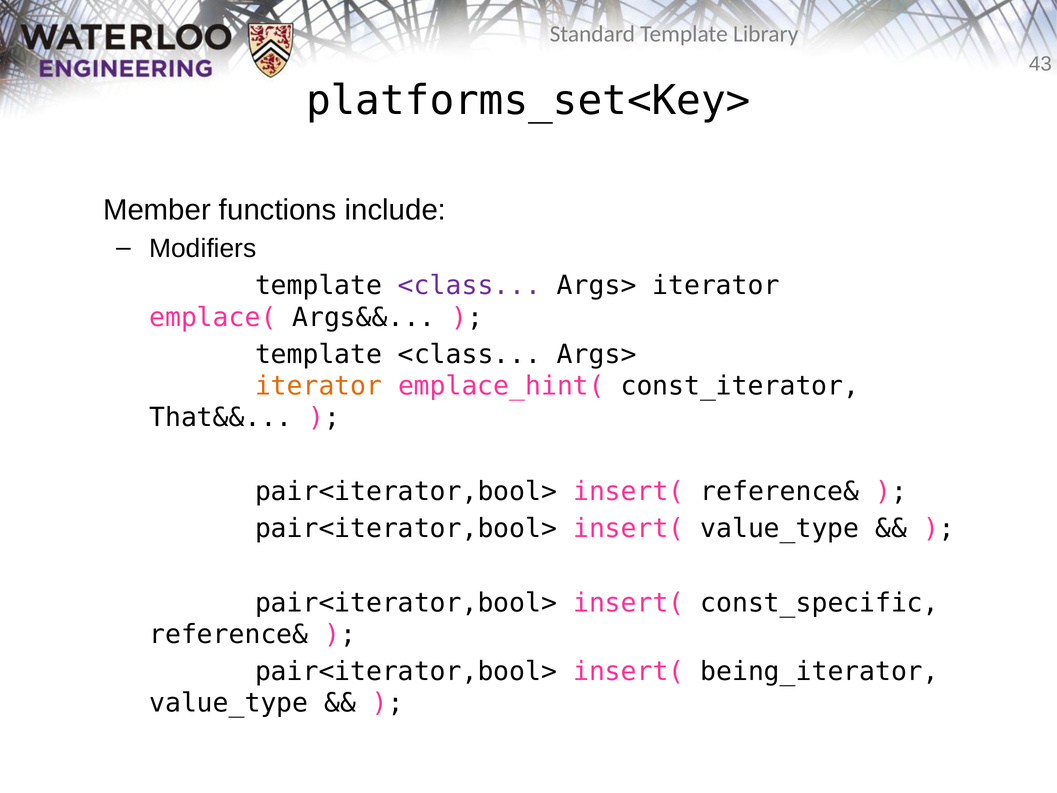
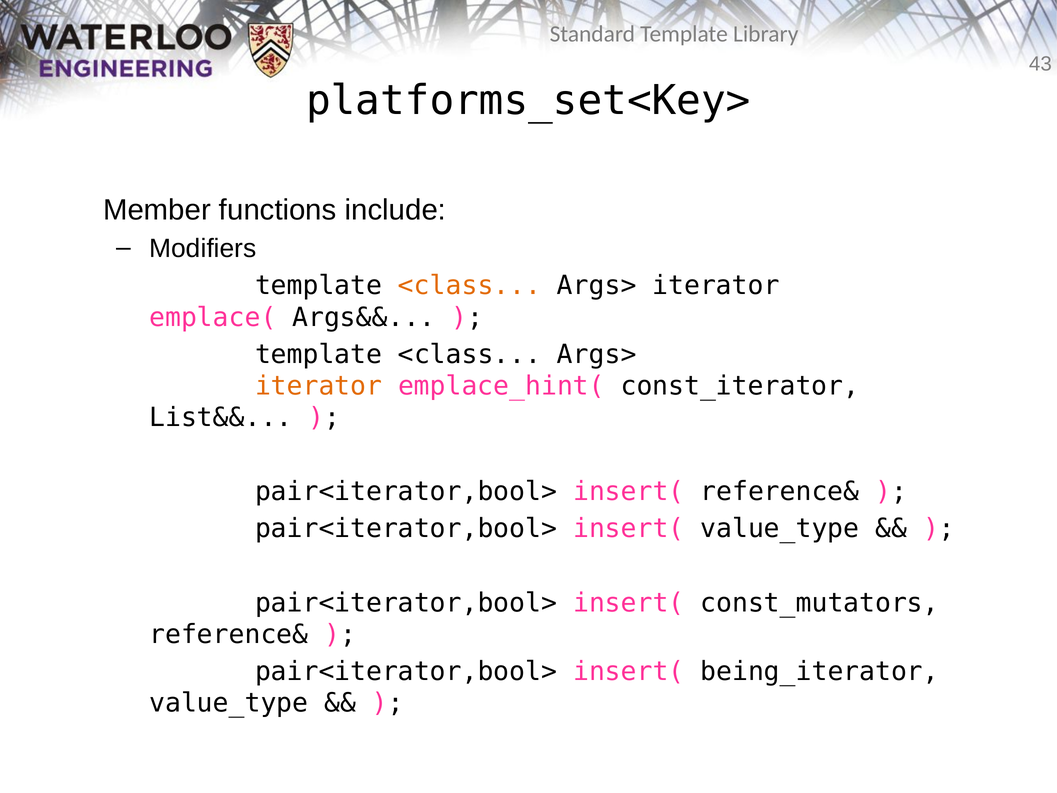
<class at (470, 285) colour: purple -> orange
That&&: That&& -> List&&
const_specific: const_specific -> const_mutators
